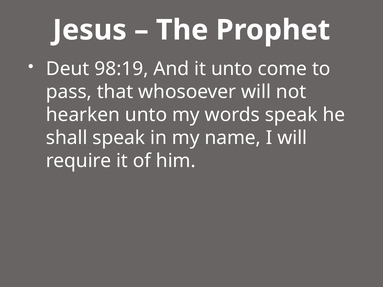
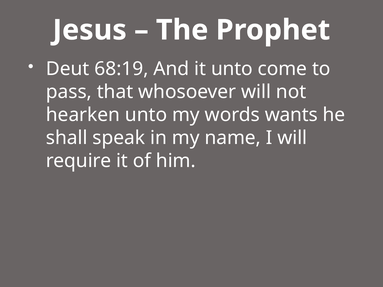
98:19: 98:19 -> 68:19
words speak: speak -> wants
